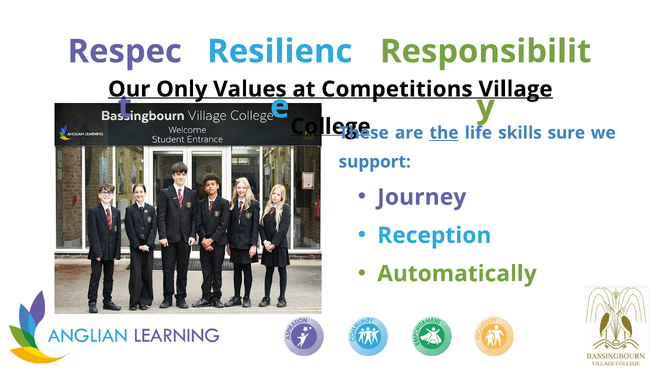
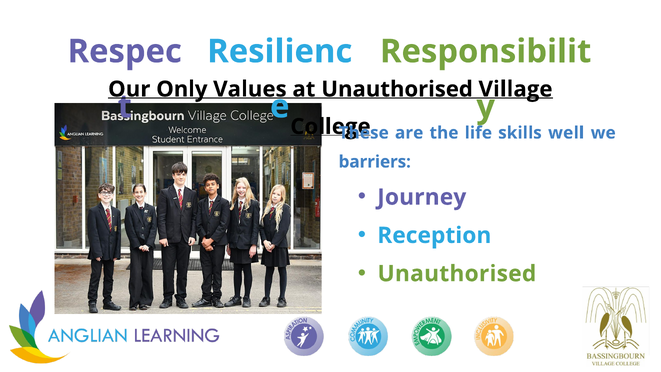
at Competitions: Competitions -> Unauthorised
the underline: present -> none
sure: sure -> well
support: support -> barriers
Automatically at (457, 274): Automatically -> Unauthorised
